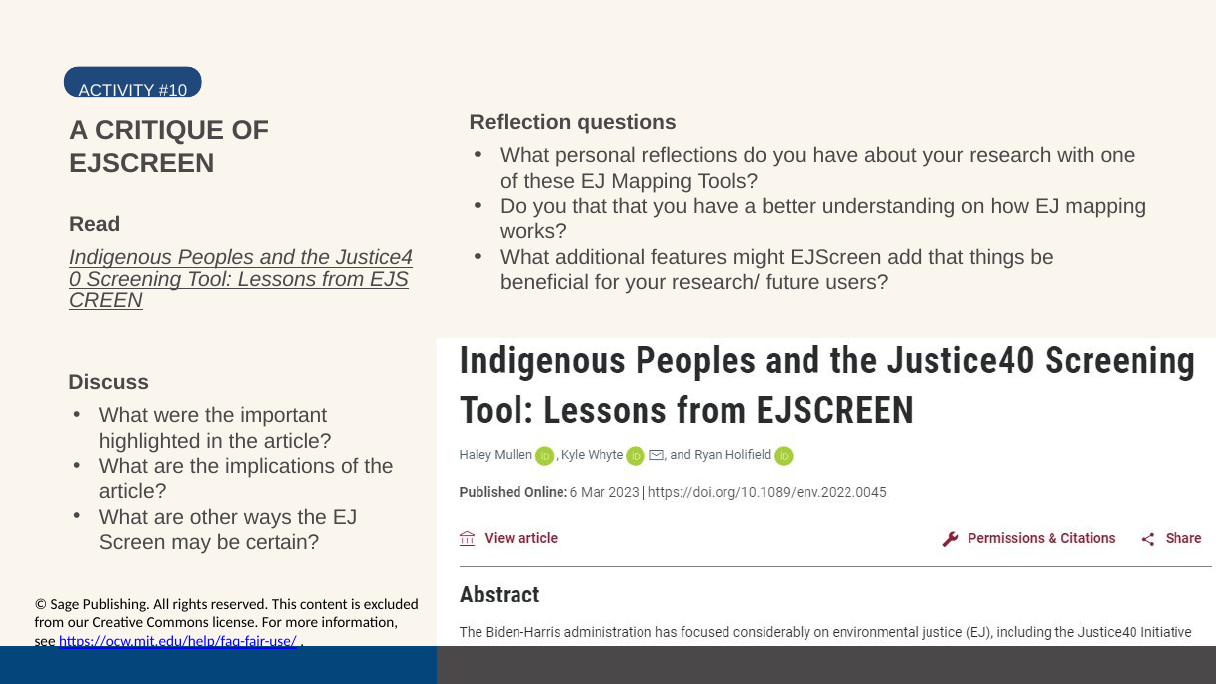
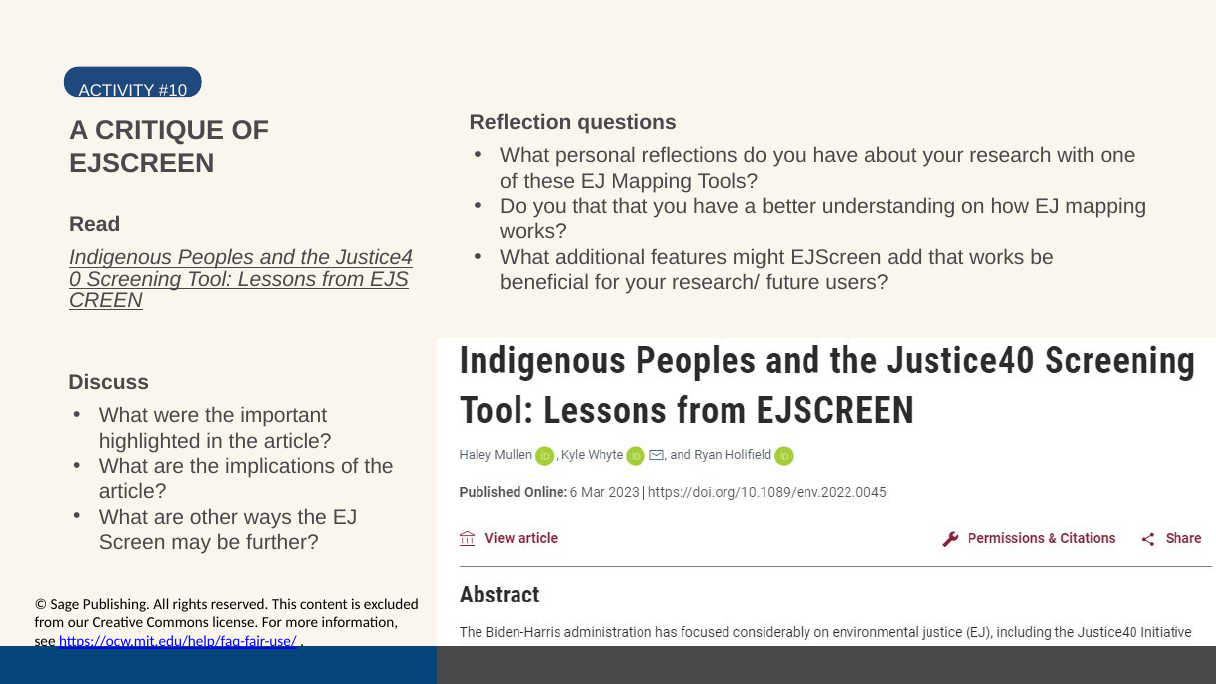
that things: things -> works
certain: certain -> further
